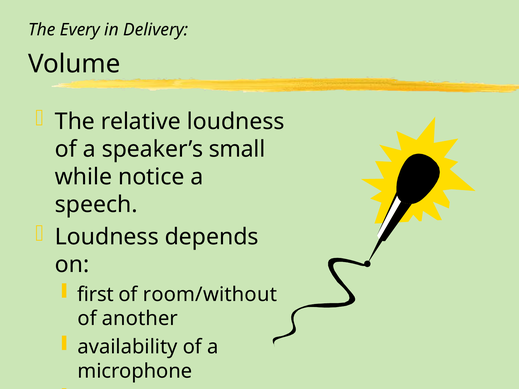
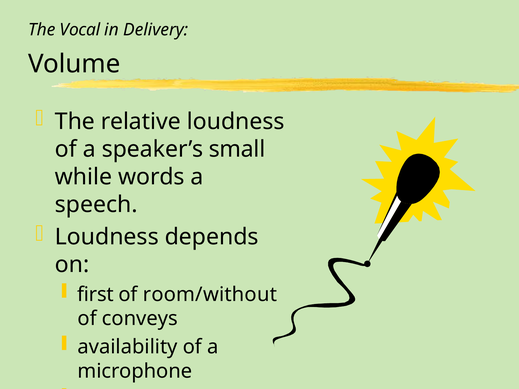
Every: Every -> Vocal
notice: notice -> words
another: another -> conveys
